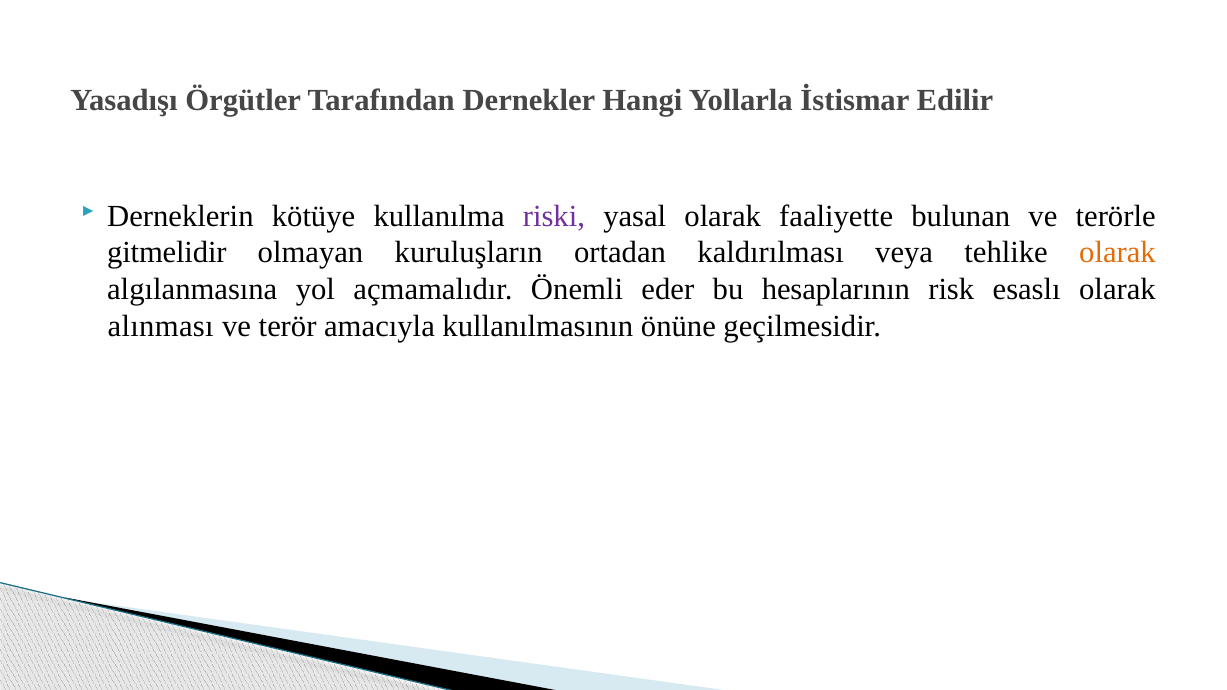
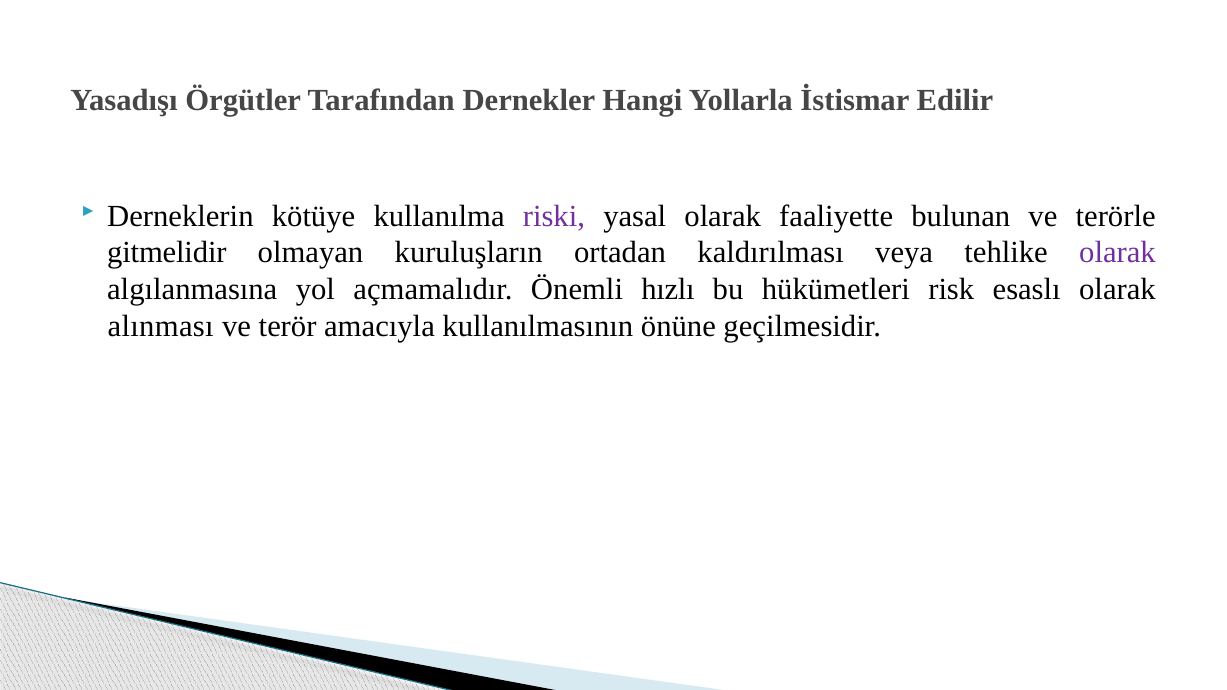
olarak at (1117, 253) colour: orange -> purple
eder: eder -> hızlı
hesaplarının: hesaplarının -> hükümetleri
